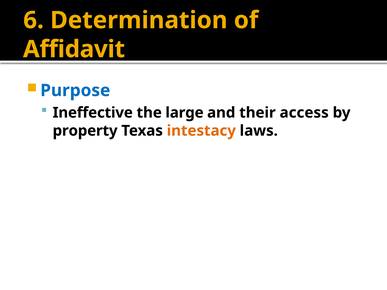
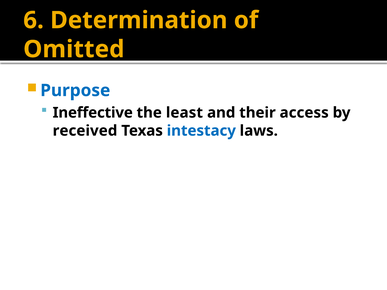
Affidavit: Affidavit -> Omitted
large: large -> least
property: property -> received
intestacy colour: orange -> blue
